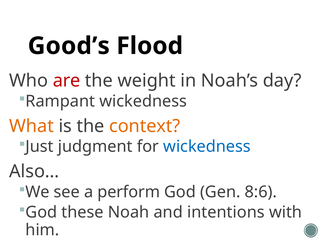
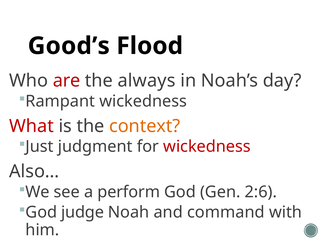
weight: weight -> always
What colour: orange -> red
wickedness at (207, 146) colour: blue -> red
8:6: 8:6 -> 2:6
these: these -> judge
intentions: intentions -> command
